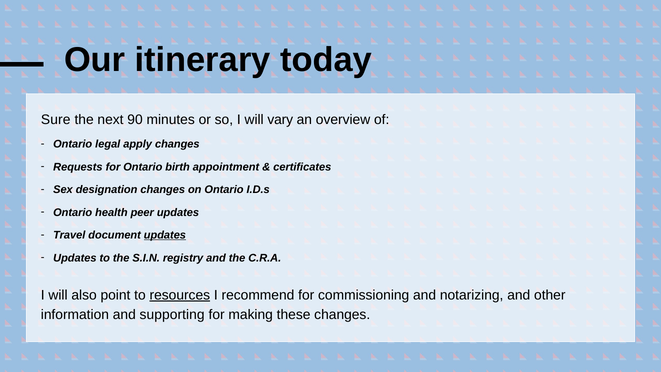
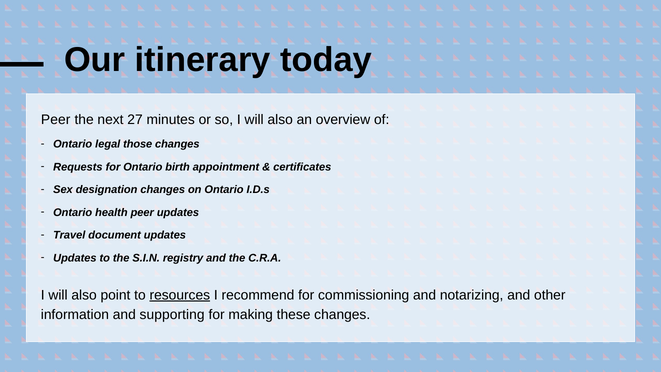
Sure at (56, 120): Sure -> Peer
90: 90 -> 27
so I will vary: vary -> also
apply: apply -> those
updates at (165, 235) underline: present -> none
